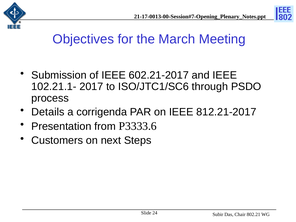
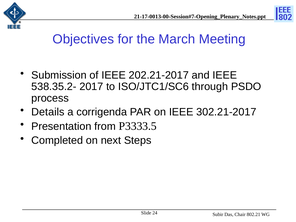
602.21-2017: 602.21-2017 -> 202.21-2017
102.21.1-: 102.21.1- -> 538.35.2-
812.21-2017: 812.21-2017 -> 302.21-2017
P3333.6: P3333.6 -> P3333.5
Customers: Customers -> Completed
